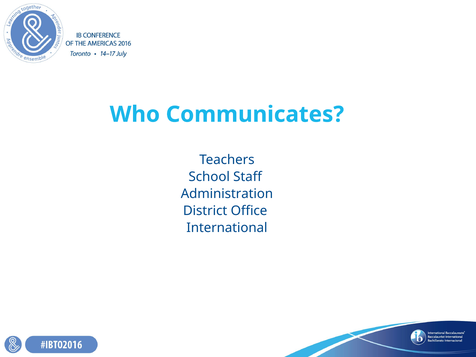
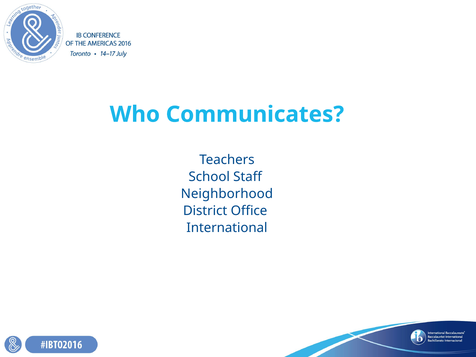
Administration: Administration -> Neighborhood
